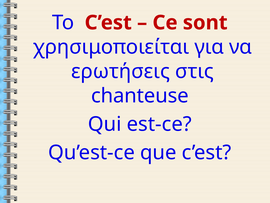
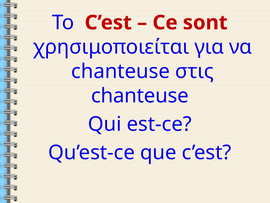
ερωτήσεις at (121, 71): ερωτήσεις -> chanteuse
